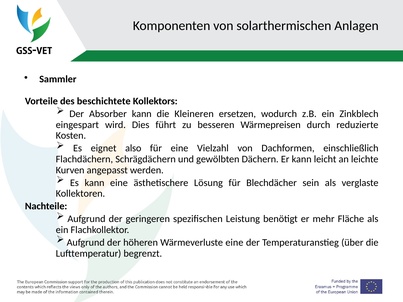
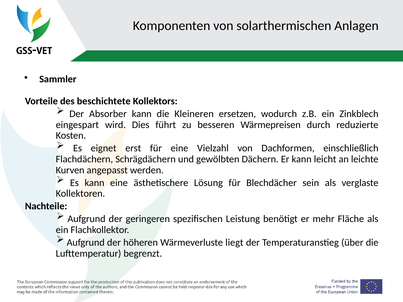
also: also -> erst
Wärmeverluste eine: eine -> liegt
